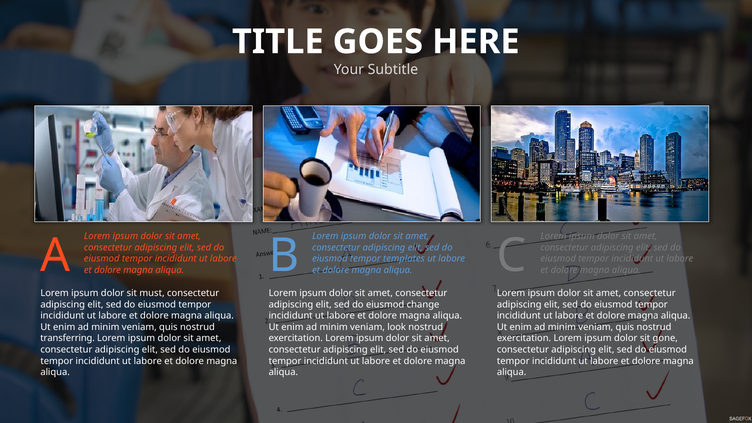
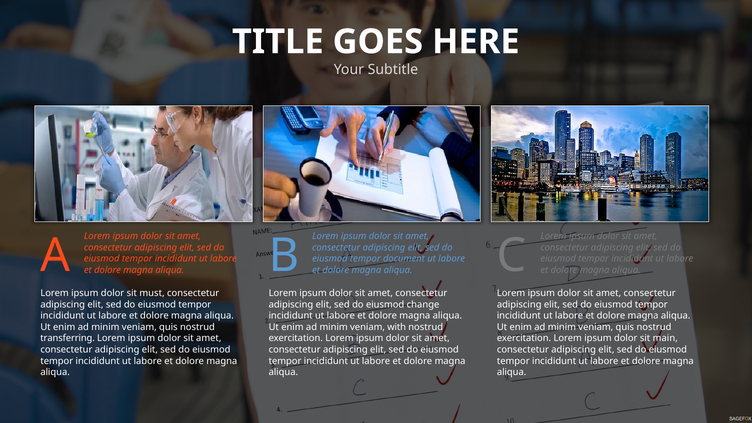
templates: templates -> document
look: look -> with
gone: gone -> main
